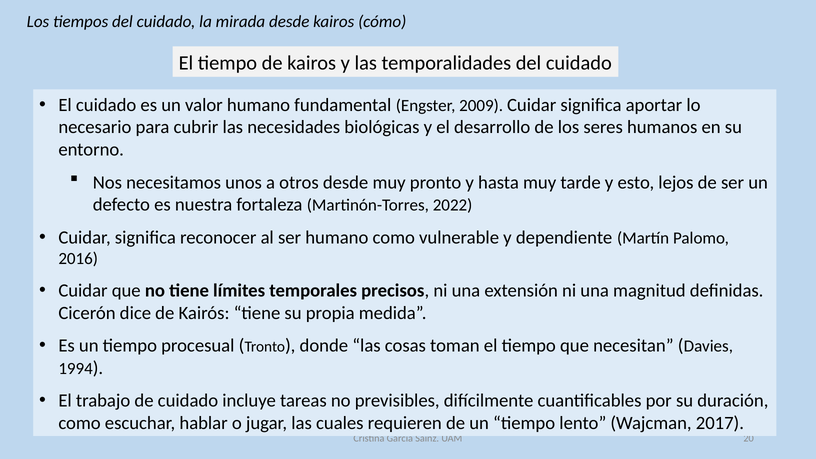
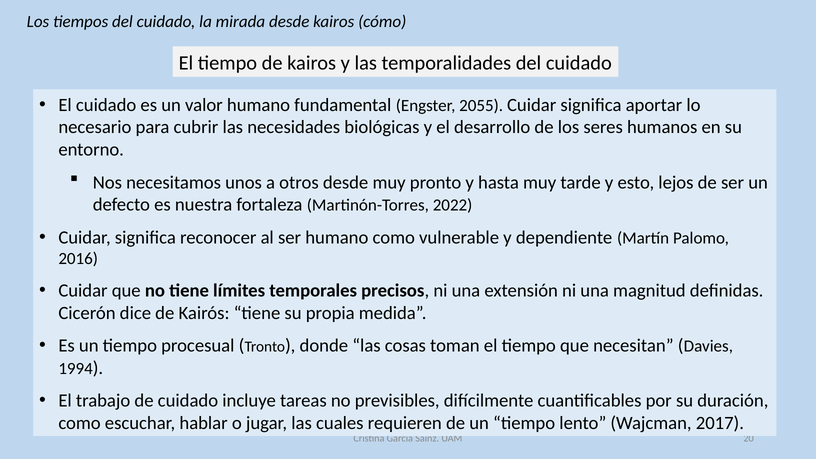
2009: 2009 -> 2055
